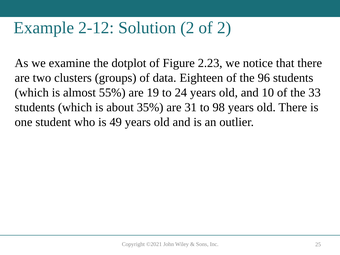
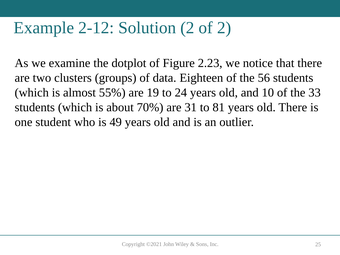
96: 96 -> 56
35%: 35% -> 70%
98: 98 -> 81
